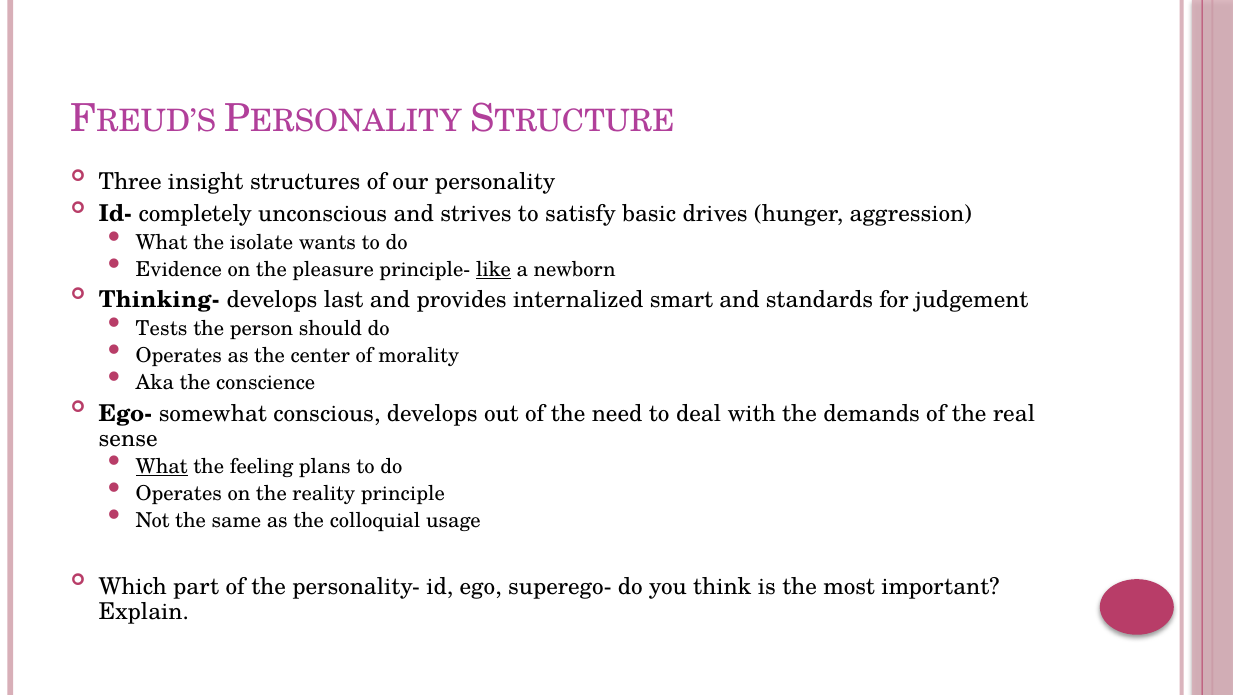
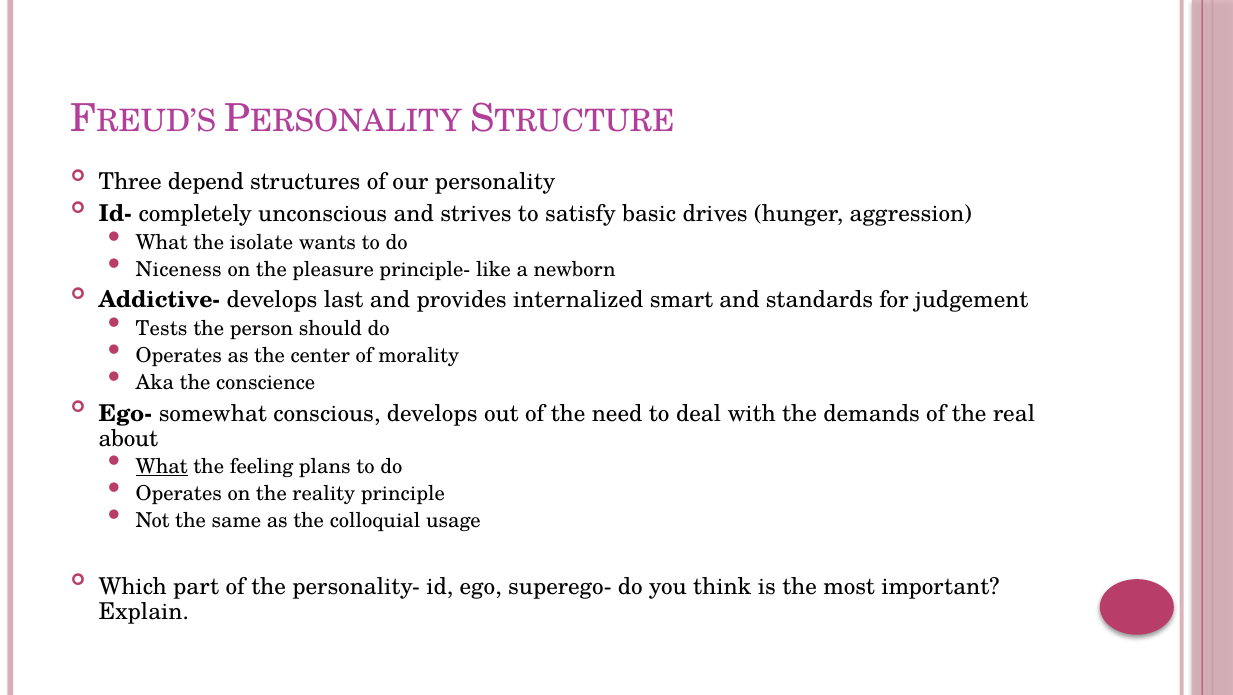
insight: insight -> depend
Evidence: Evidence -> Niceness
like underline: present -> none
Thinking-: Thinking- -> Addictive-
sense: sense -> about
